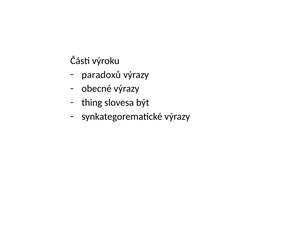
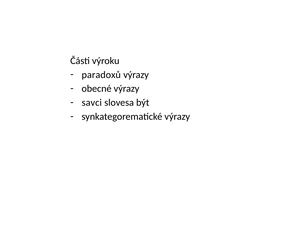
thing: thing -> savci
